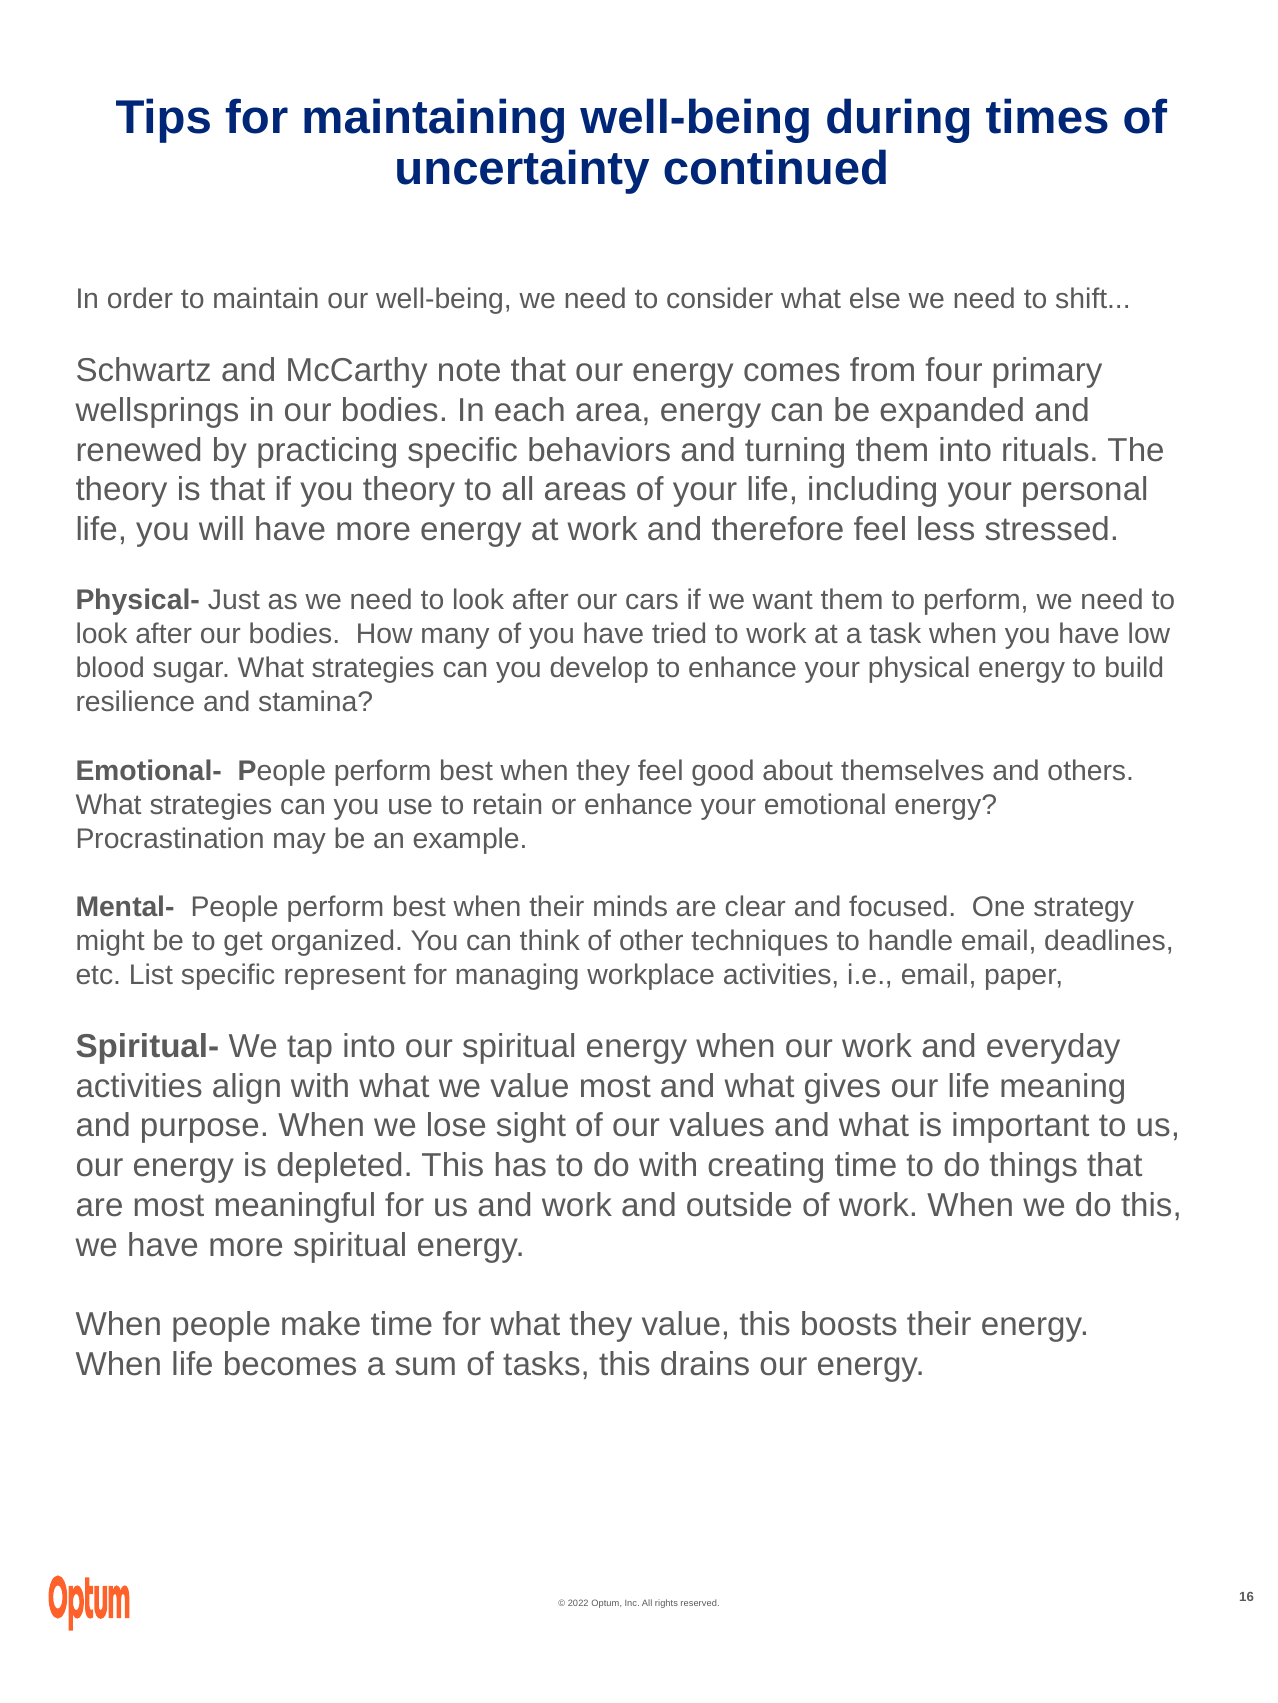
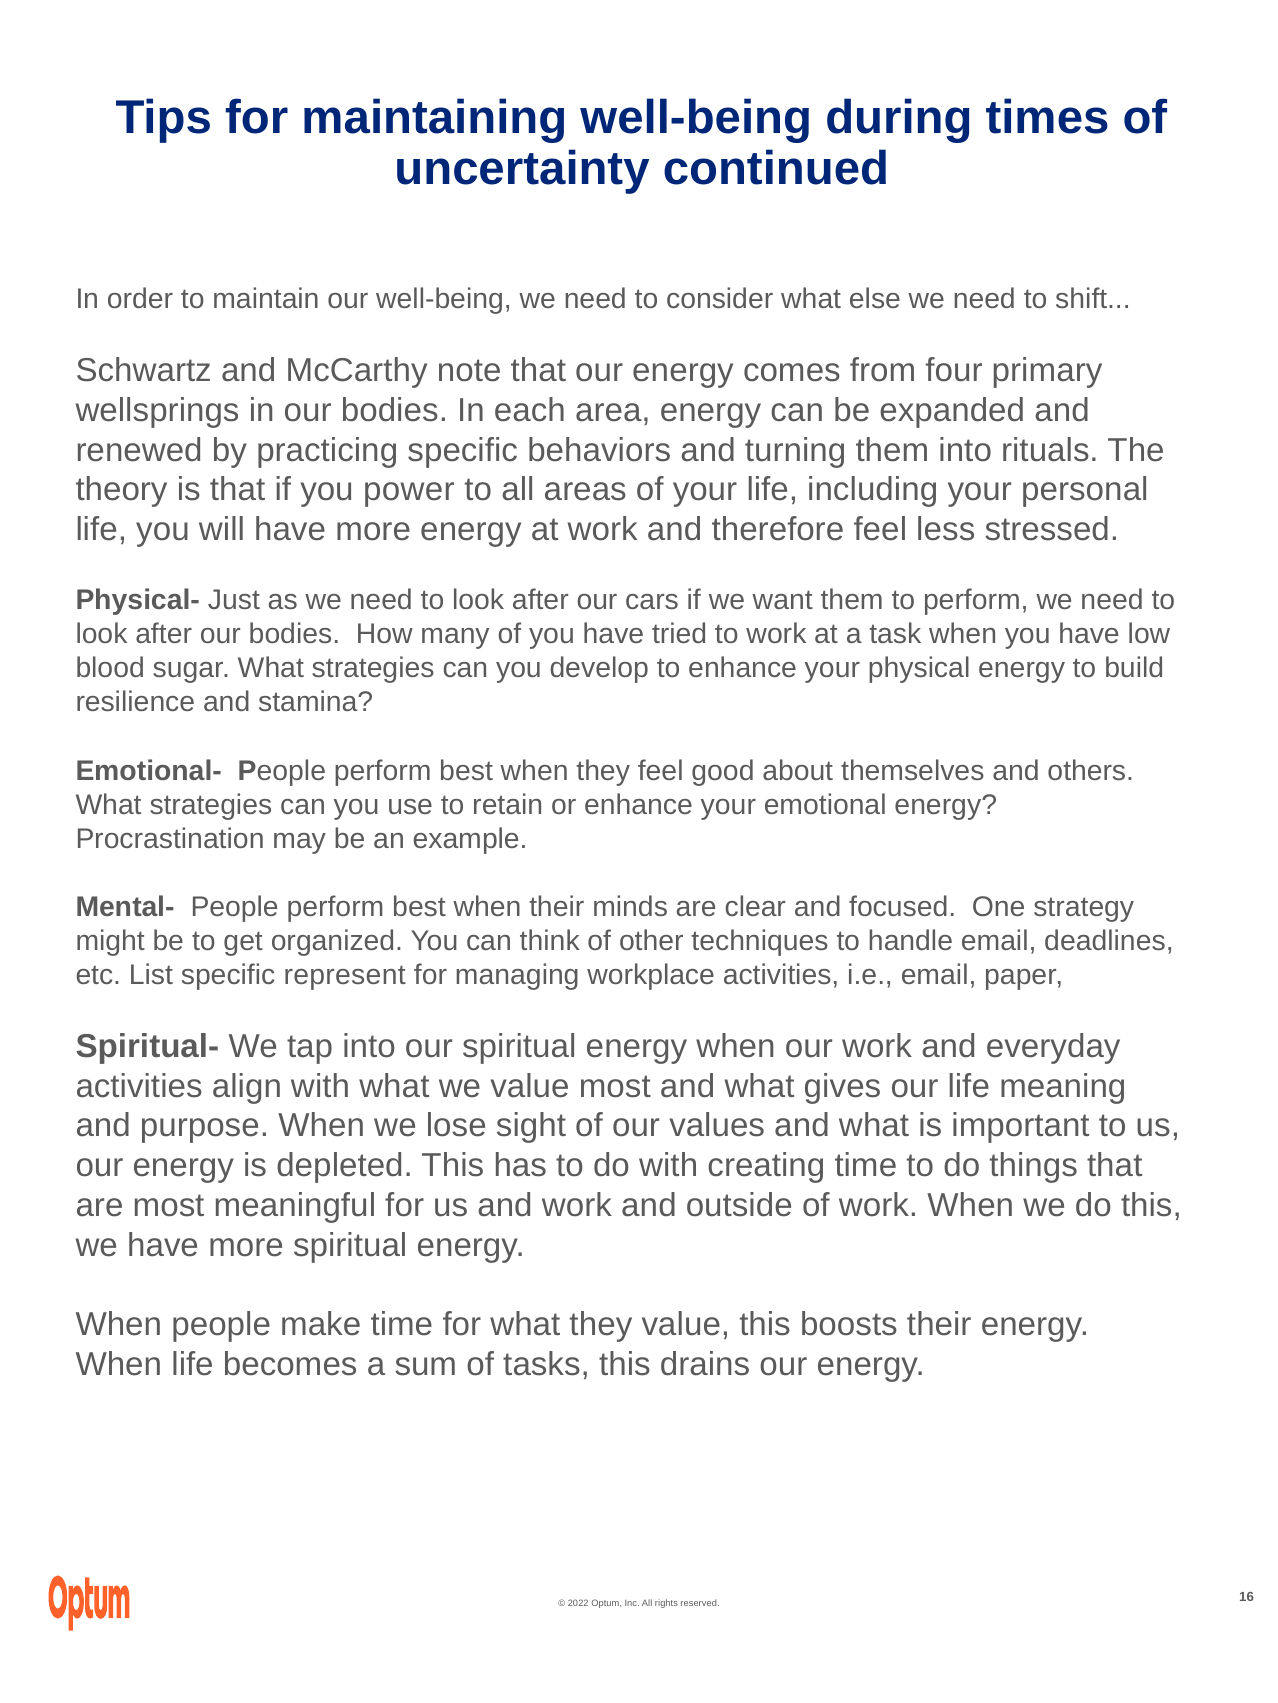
you theory: theory -> power
